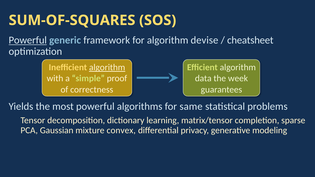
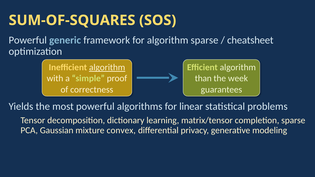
Powerful at (28, 40) underline: present -> none
algorithm devise: devise -> sparse
data: data -> than
same: same -> linear
